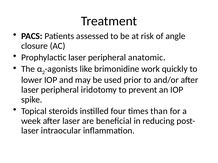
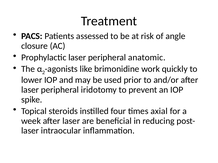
than: than -> axial
